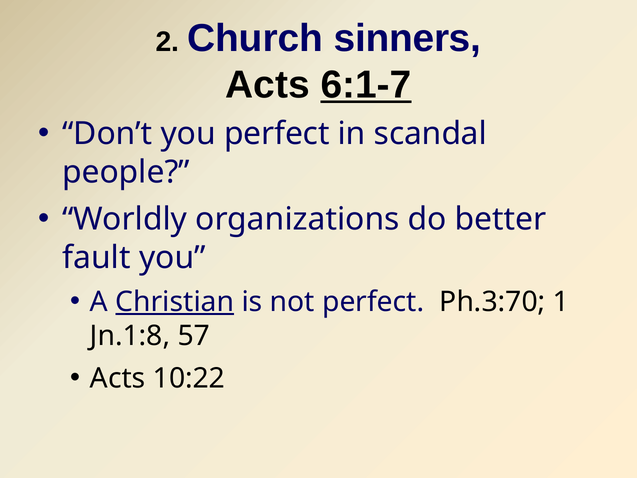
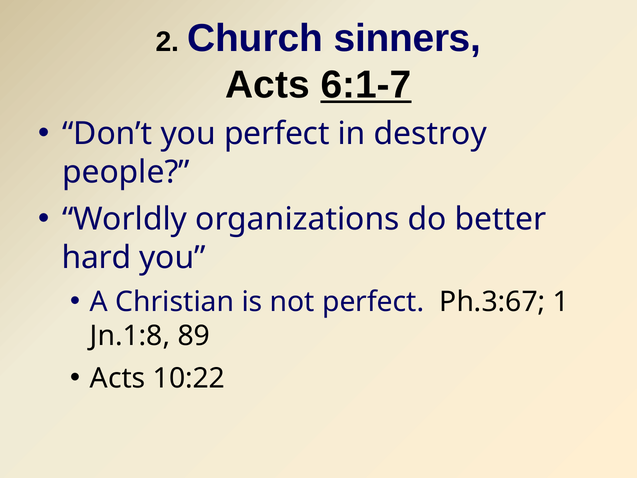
scandal: scandal -> destroy
fault: fault -> hard
Christian underline: present -> none
Ph.3:70: Ph.3:70 -> Ph.3:67
57: 57 -> 89
